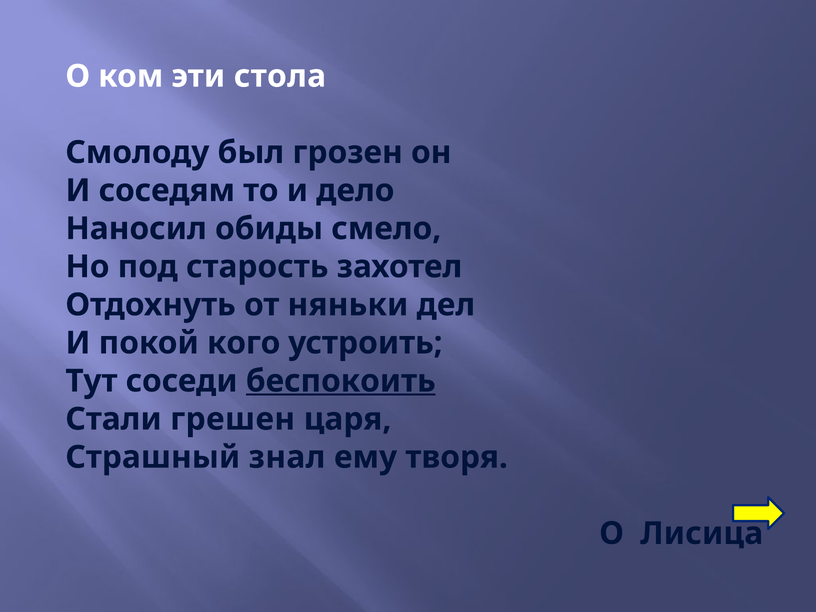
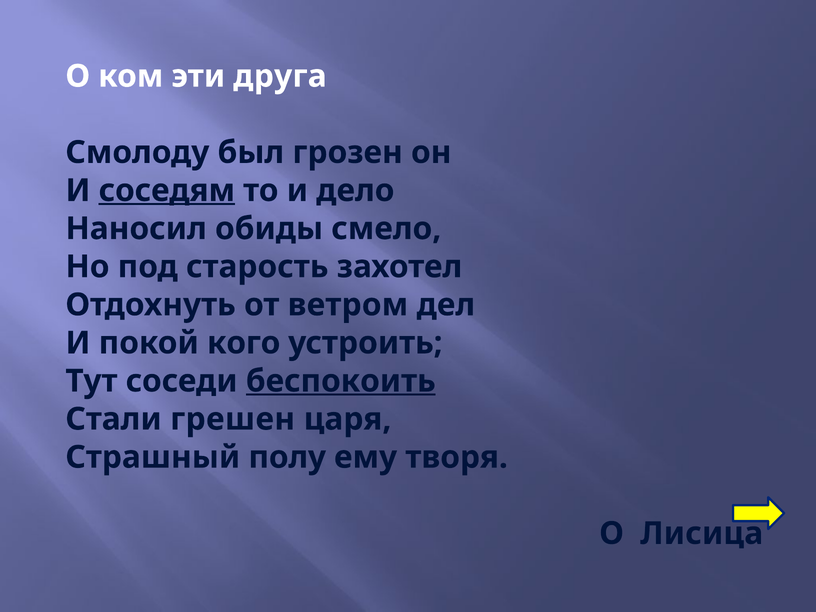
стола: стола -> друга
соседям underline: none -> present
няньки: няньки -> ветром
знал: знал -> полу
